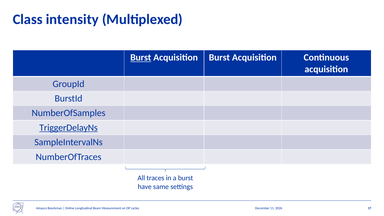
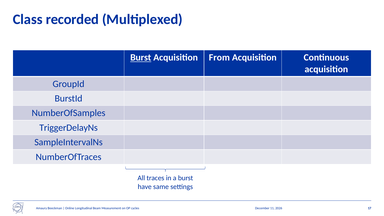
intensity: intensity -> recorded
Acquisition Burst: Burst -> From
TriggerDelayNs underline: present -> none
